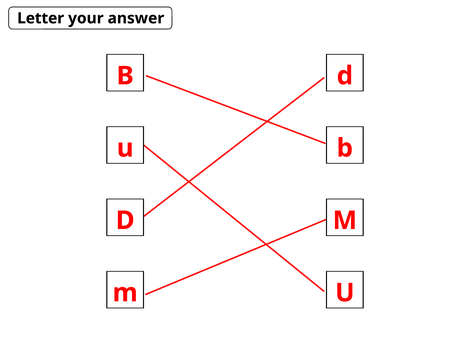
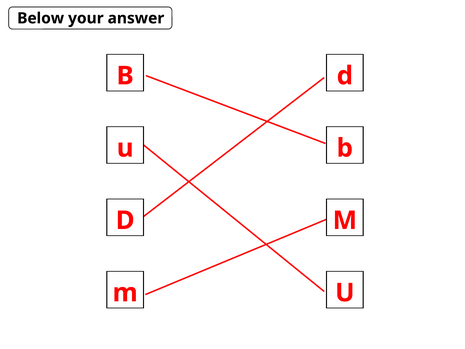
Letter: Letter -> Below
